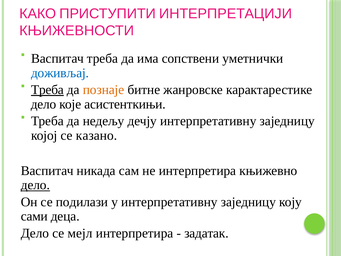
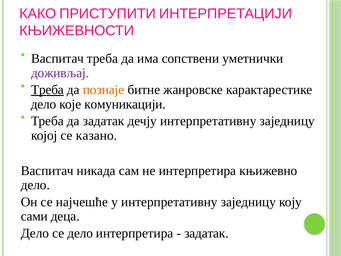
доживљај colour: blue -> purple
асистенткињи: асистенткињи -> комуникацији
да недељу: недељу -> задатак
дело at (35, 185) underline: present -> none
подилази: подилази -> најчешће
се мејл: мејл -> дело
